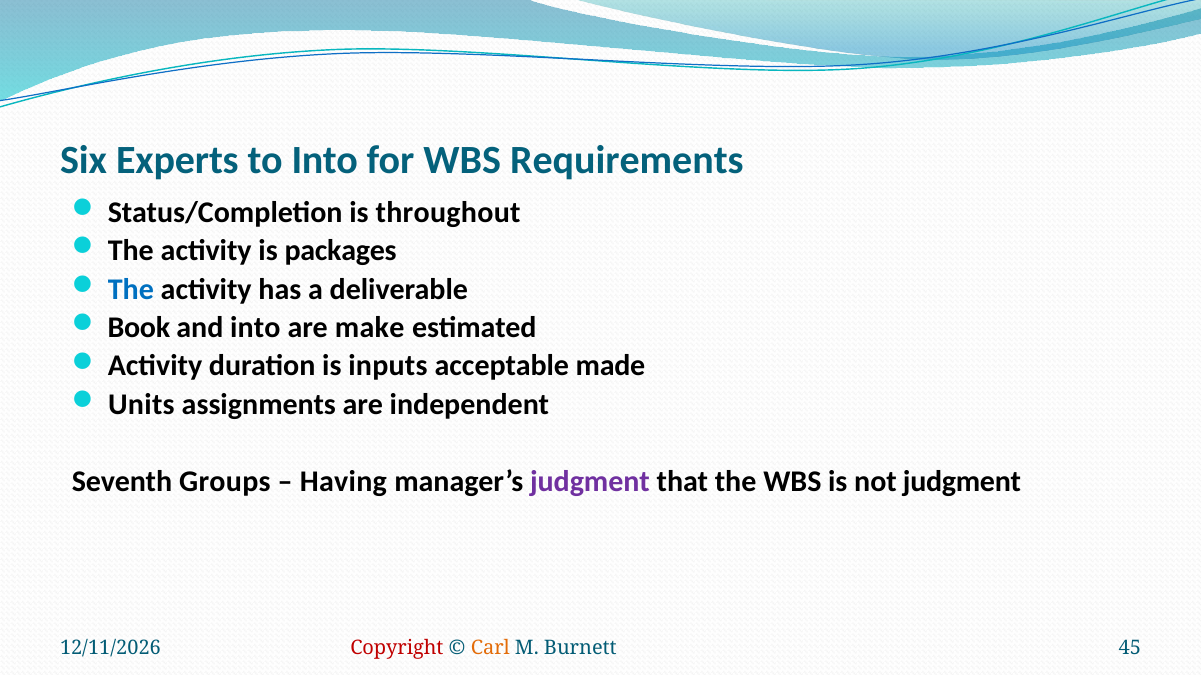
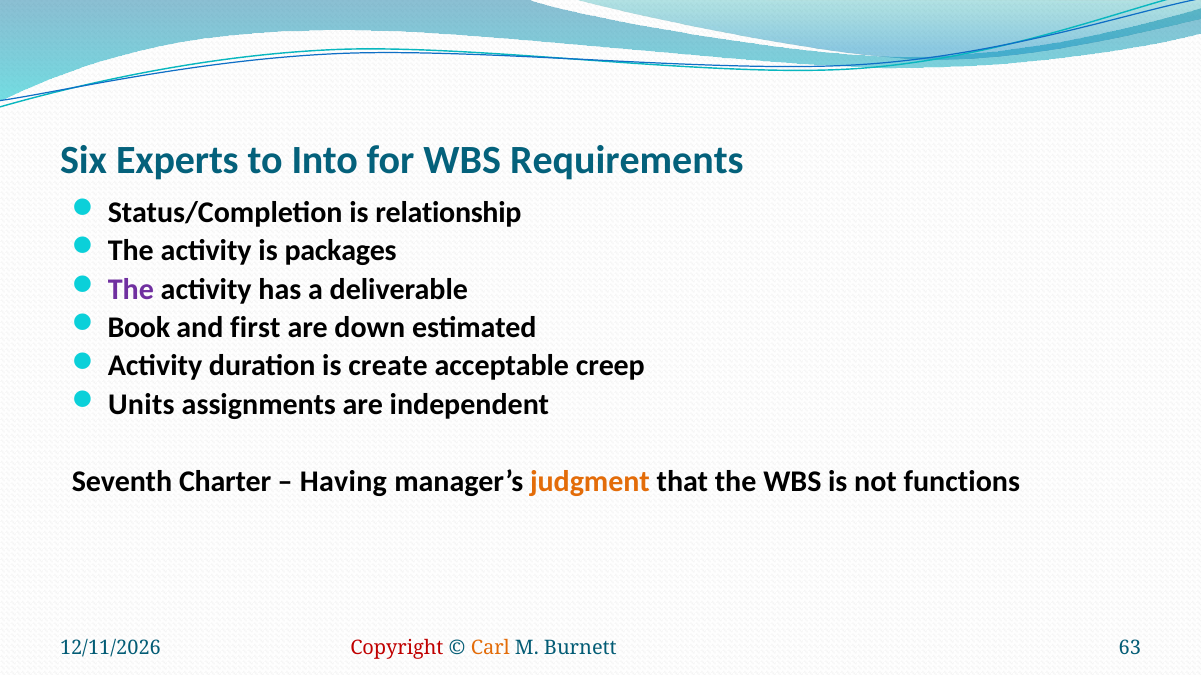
throughout: throughout -> relationship
The at (131, 289) colour: blue -> purple
and into: into -> first
make: make -> down
inputs: inputs -> create
made: made -> creep
Groups: Groups -> Charter
judgment at (590, 482) colour: purple -> orange
not judgment: judgment -> functions
45: 45 -> 63
